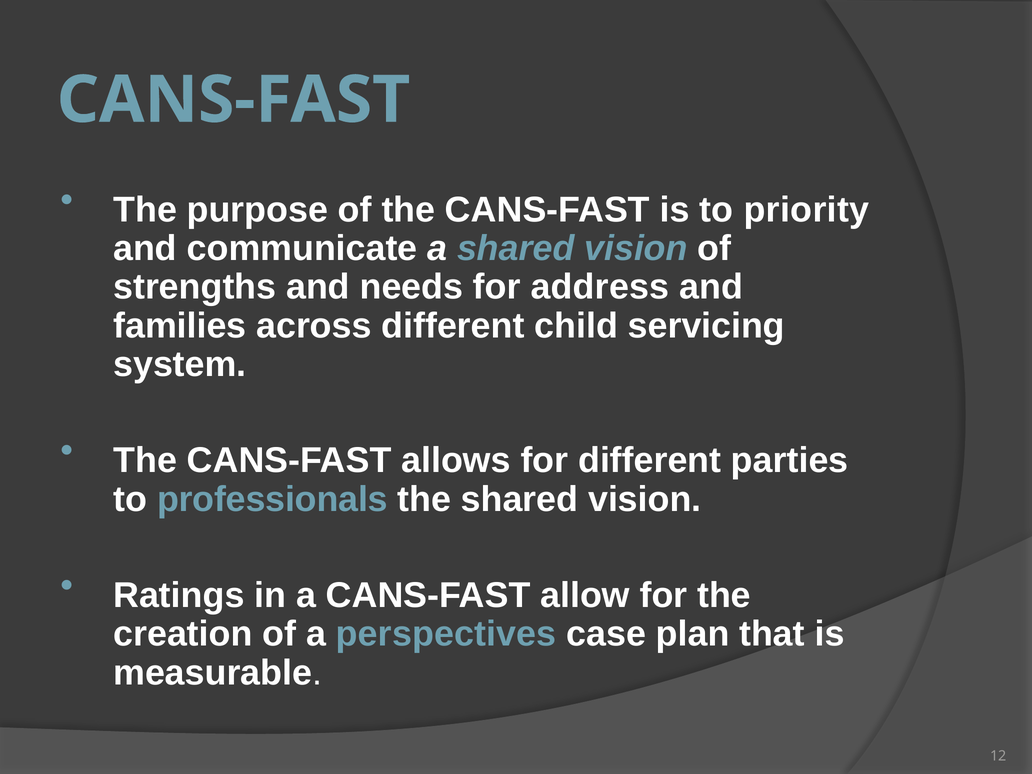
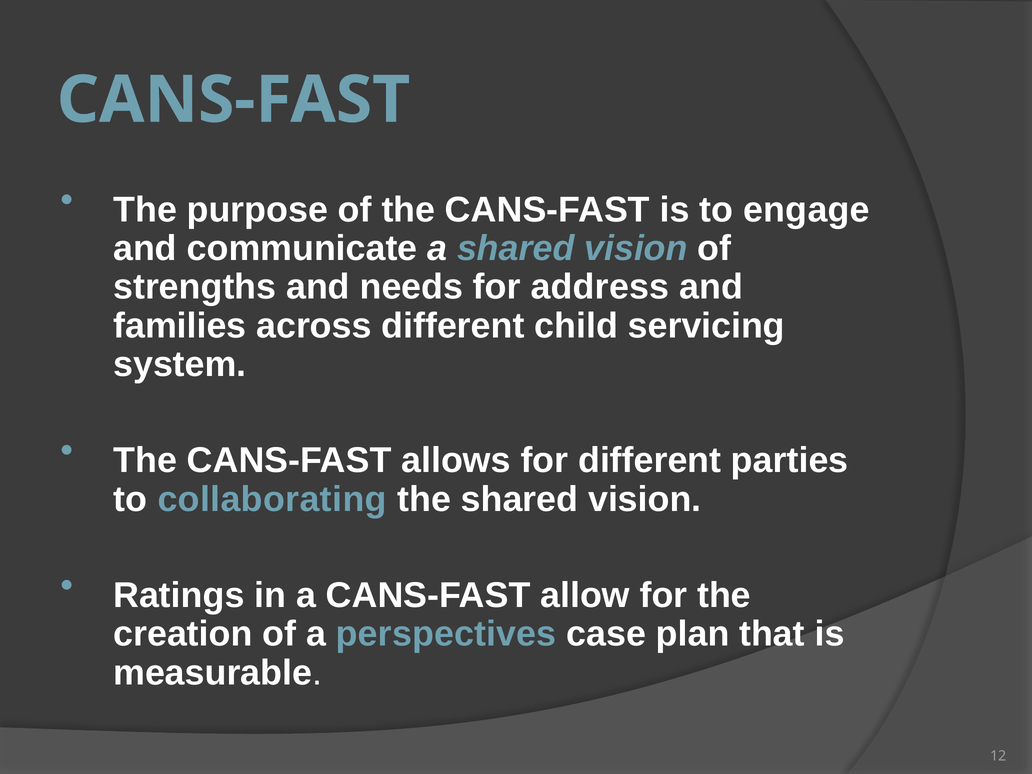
priority: priority -> engage
professionals: professionals -> collaborating
